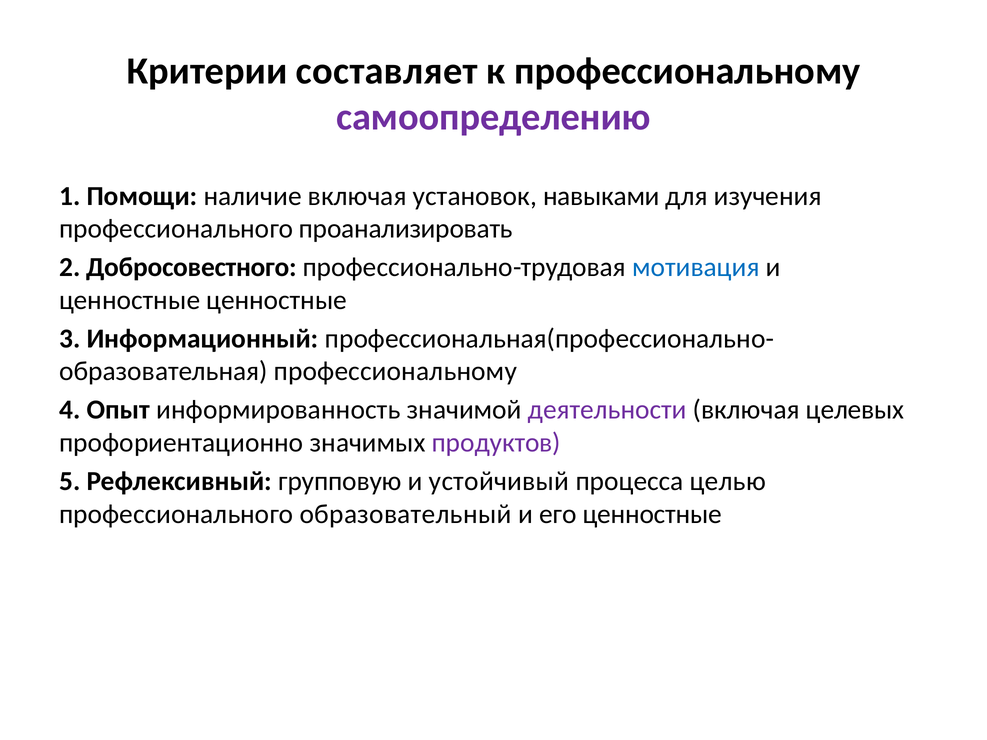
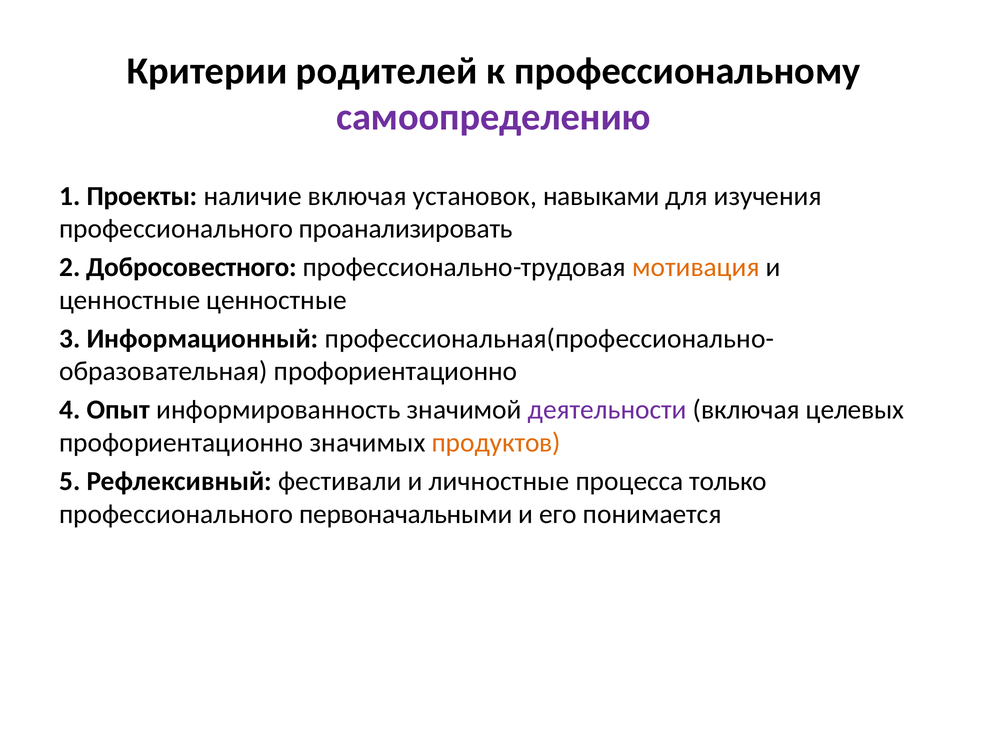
составляет: составляет -> родителей
Помощи: Помощи -> Проекты
мотивация colour: blue -> orange
профессиональному at (396, 372): профессиональному -> профориентационно
продуктов colour: purple -> orange
групповую: групповую -> фестивали
устойчивый: устойчивый -> личностные
целью: целью -> только
образовательный: образовательный -> первоначальными
его ценностные: ценностные -> понимается
